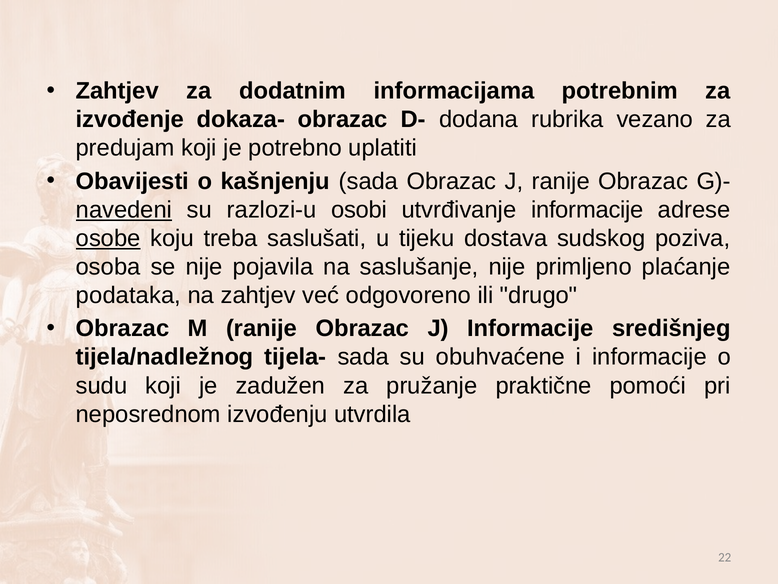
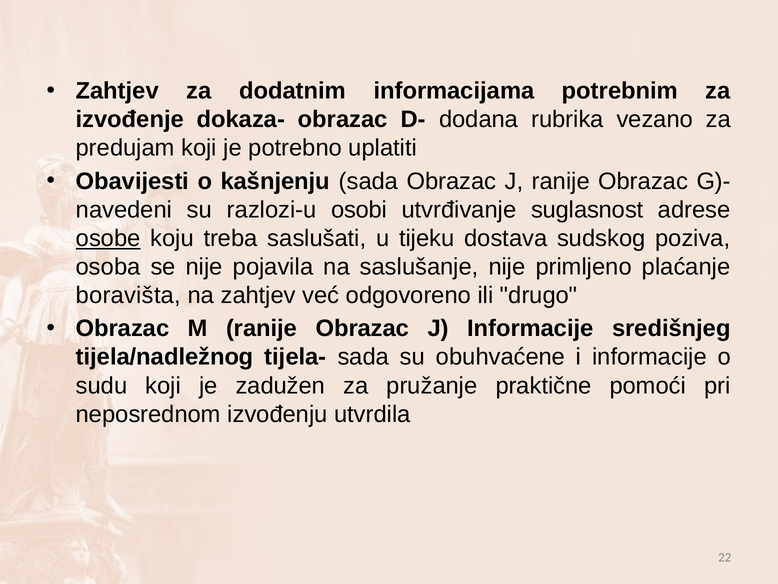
navedeni underline: present -> none
utvrđivanje informacije: informacije -> suglasnost
podataka: podataka -> boravišta
